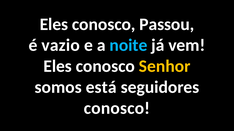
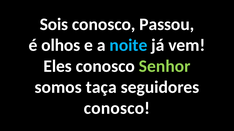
Eles at (54, 24): Eles -> Sois
vazio: vazio -> olhos
Senhor colour: yellow -> light green
está: está -> taça
